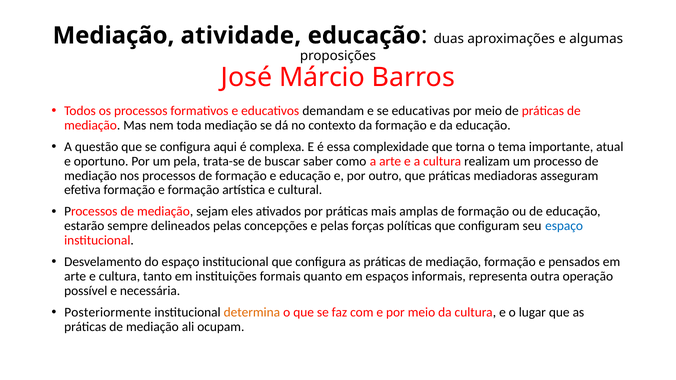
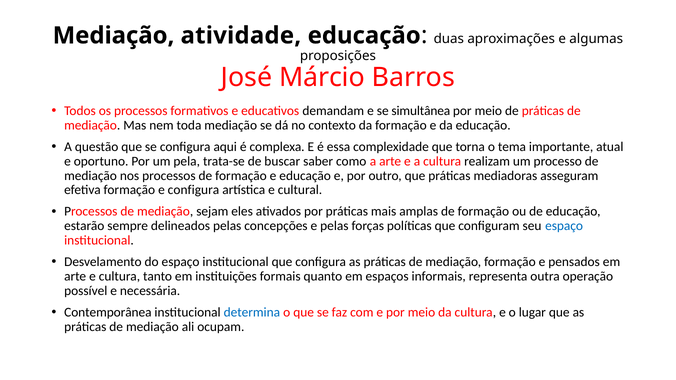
educativas: educativas -> simultânea
e formação: formação -> configura
Posteriormente: Posteriormente -> Contemporânea
determina colour: orange -> blue
